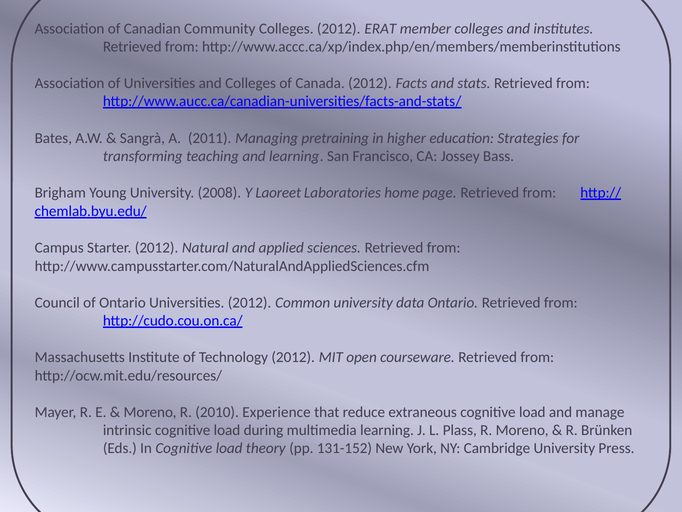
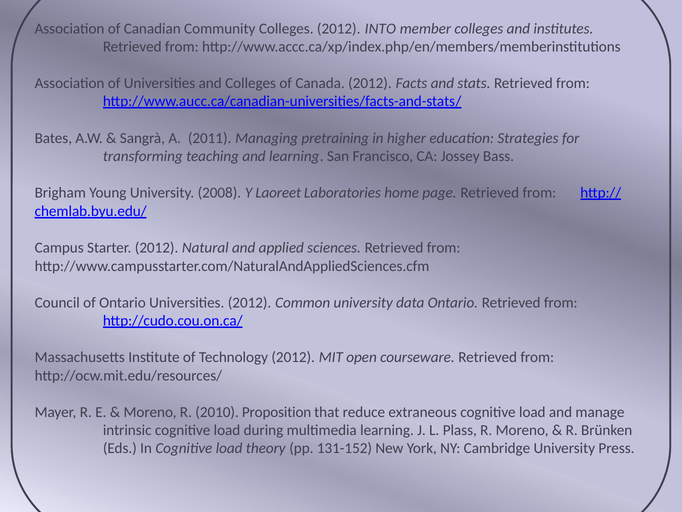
ERAT: ERAT -> INTO
Experience: Experience -> Proposition
